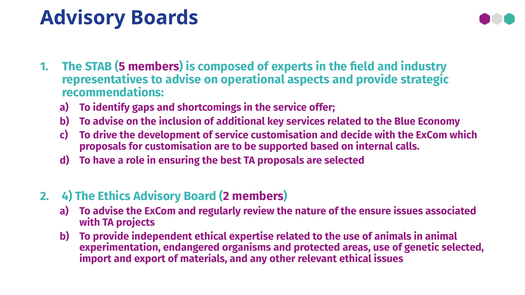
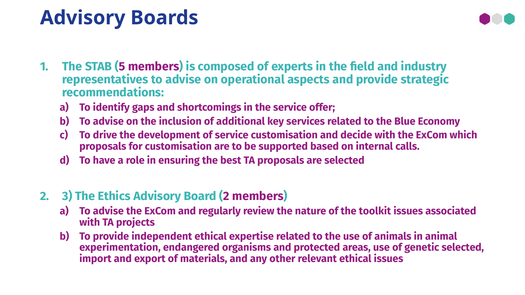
4: 4 -> 3
ensure: ensure -> toolkit
